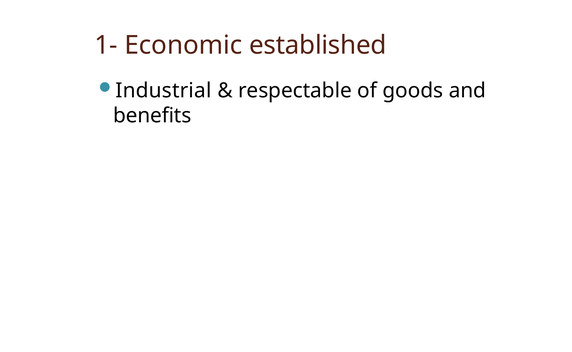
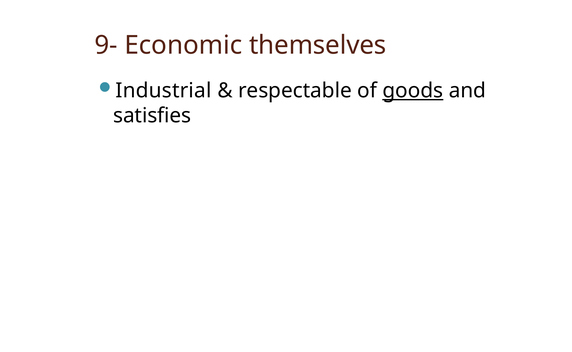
1-: 1- -> 9-
established: established -> themselves
goods underline: none -> present
benefits: benefits -> satisfies
